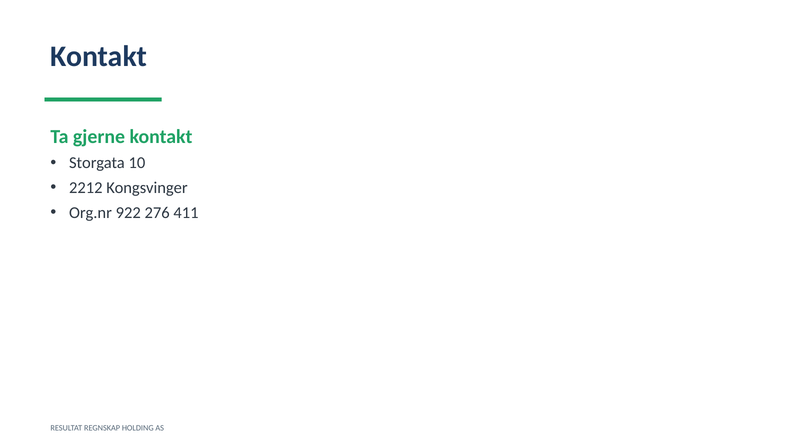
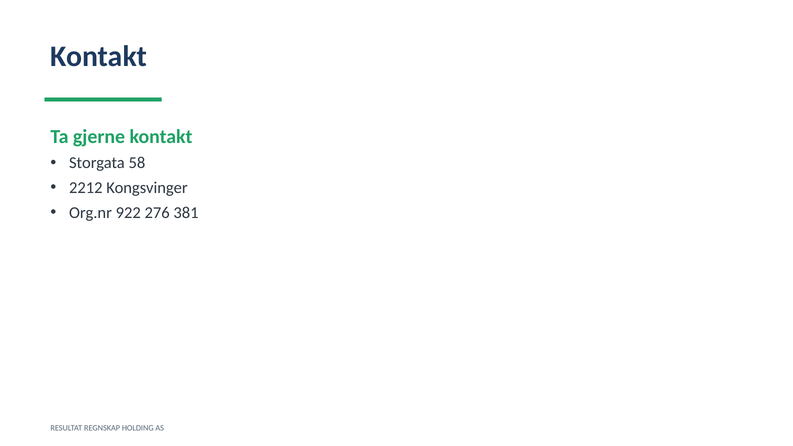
10: 10 -> 58
411: 411 -> 381
